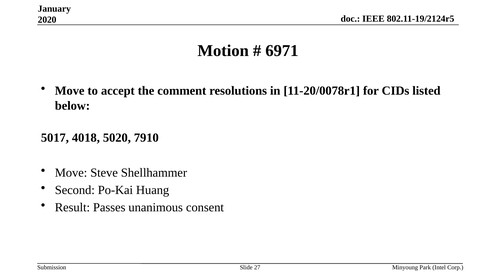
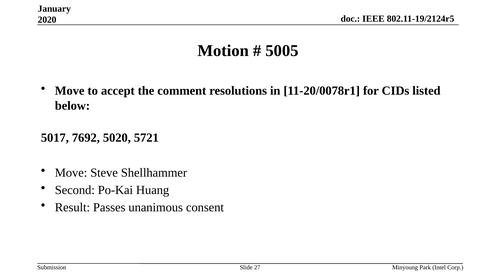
6971: 6971 -> 5005
4018: 4018 -> 7692
7910: 7910 -> 5721
